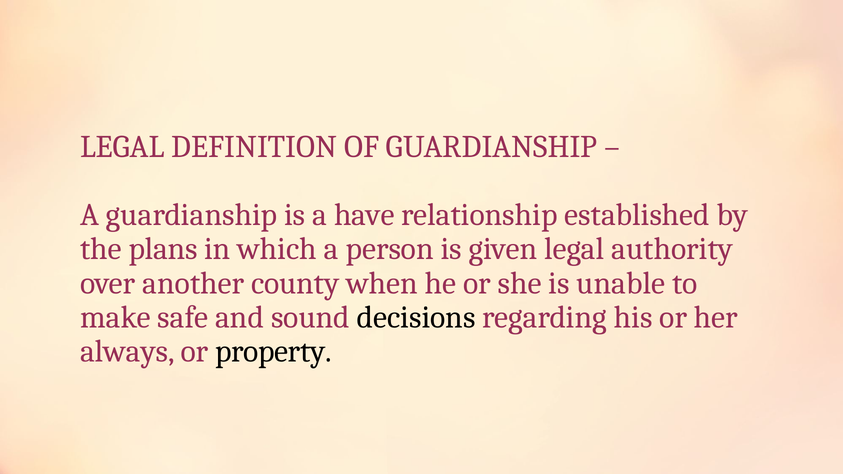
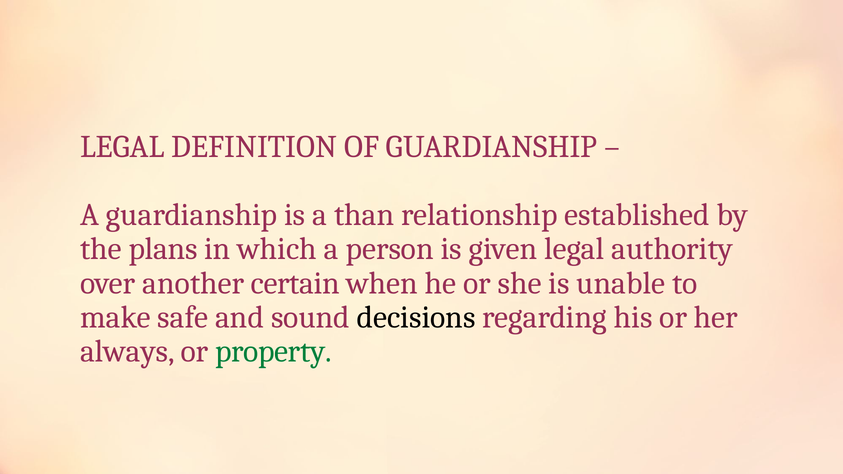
have: have -> than
county: county -> certain
property colour: black -> green
